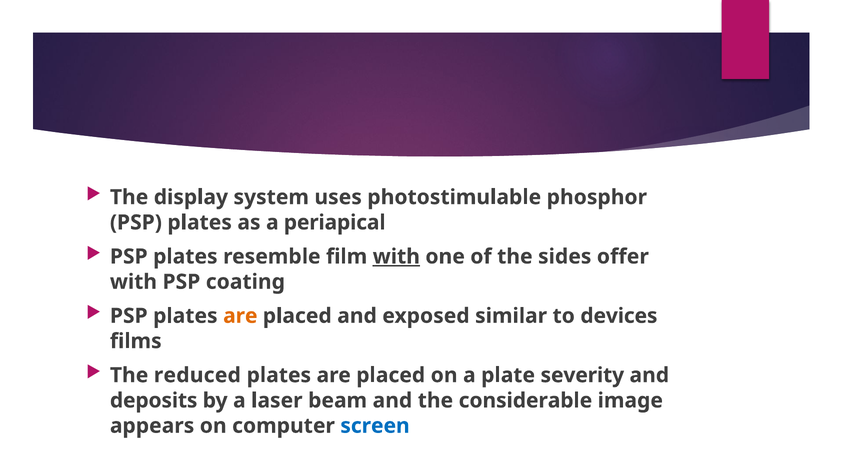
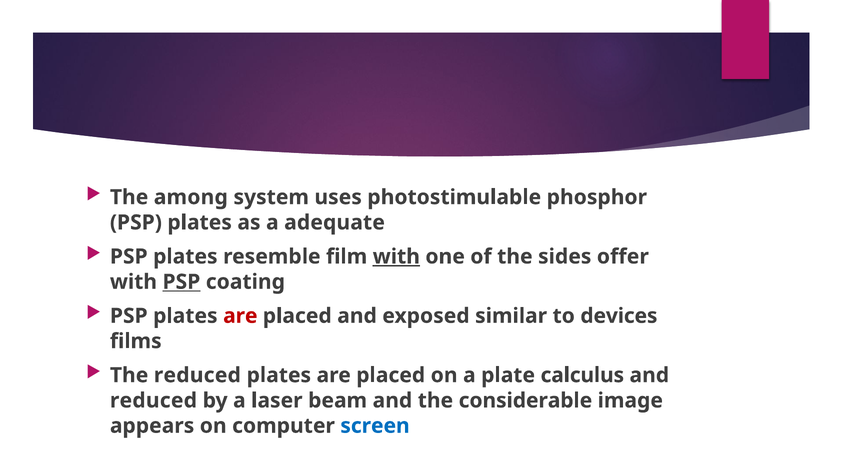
display: display -> among
periapical: periapical -> adequate
PSP at (181, 282) underline: none -> present
are at (240, 316) colour: orange -> red
severity: severity -> calculus
deposits at (154, 401): deposits -> reduced
